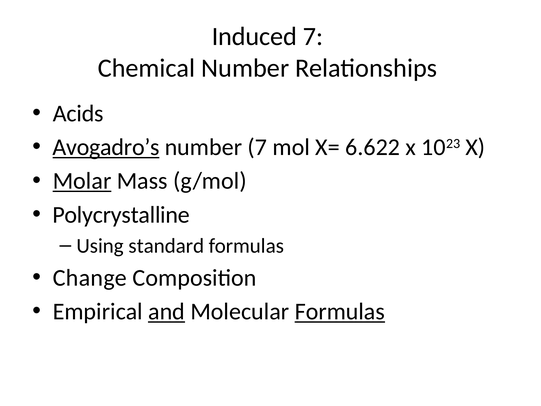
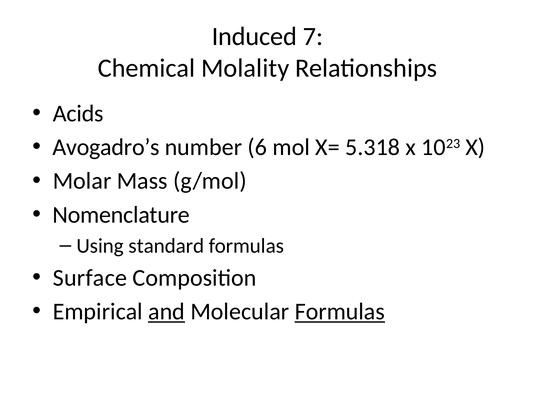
Chemical Number: Number -> Molality
Avogadro’s underline: present -> none
number 7: 7 -> 6
6.622: 6.622 -> 5.318
Molar underline: present -> none
Polycrystalline: Polycrystalline -> Nomenclature
Change: Change -> Surface
